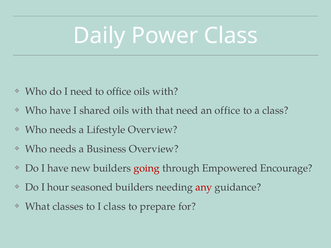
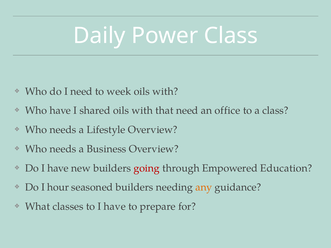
to office: office -> week
Encourage: Encourage -> Education
any colour: red -> orange
to I class: class -> have
